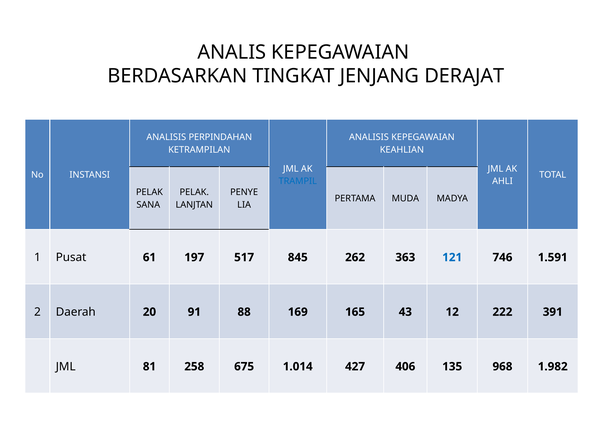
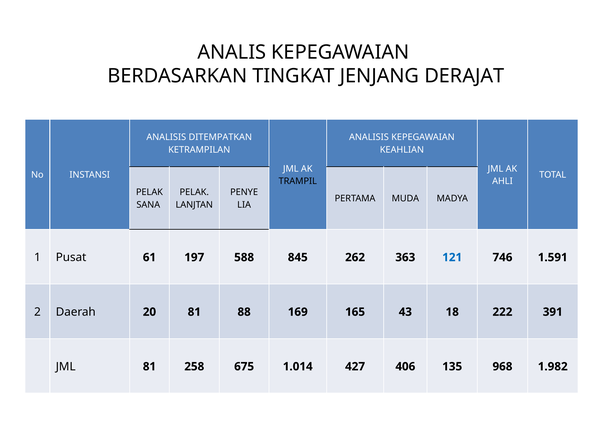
PERPINDAHAN: PERPINDAHAN -> DITEMPATKAN
TRAMPIL colour: blue -> black
517: 517 -> 588
20 91: 91 -> 81
12: 12 -> 18
